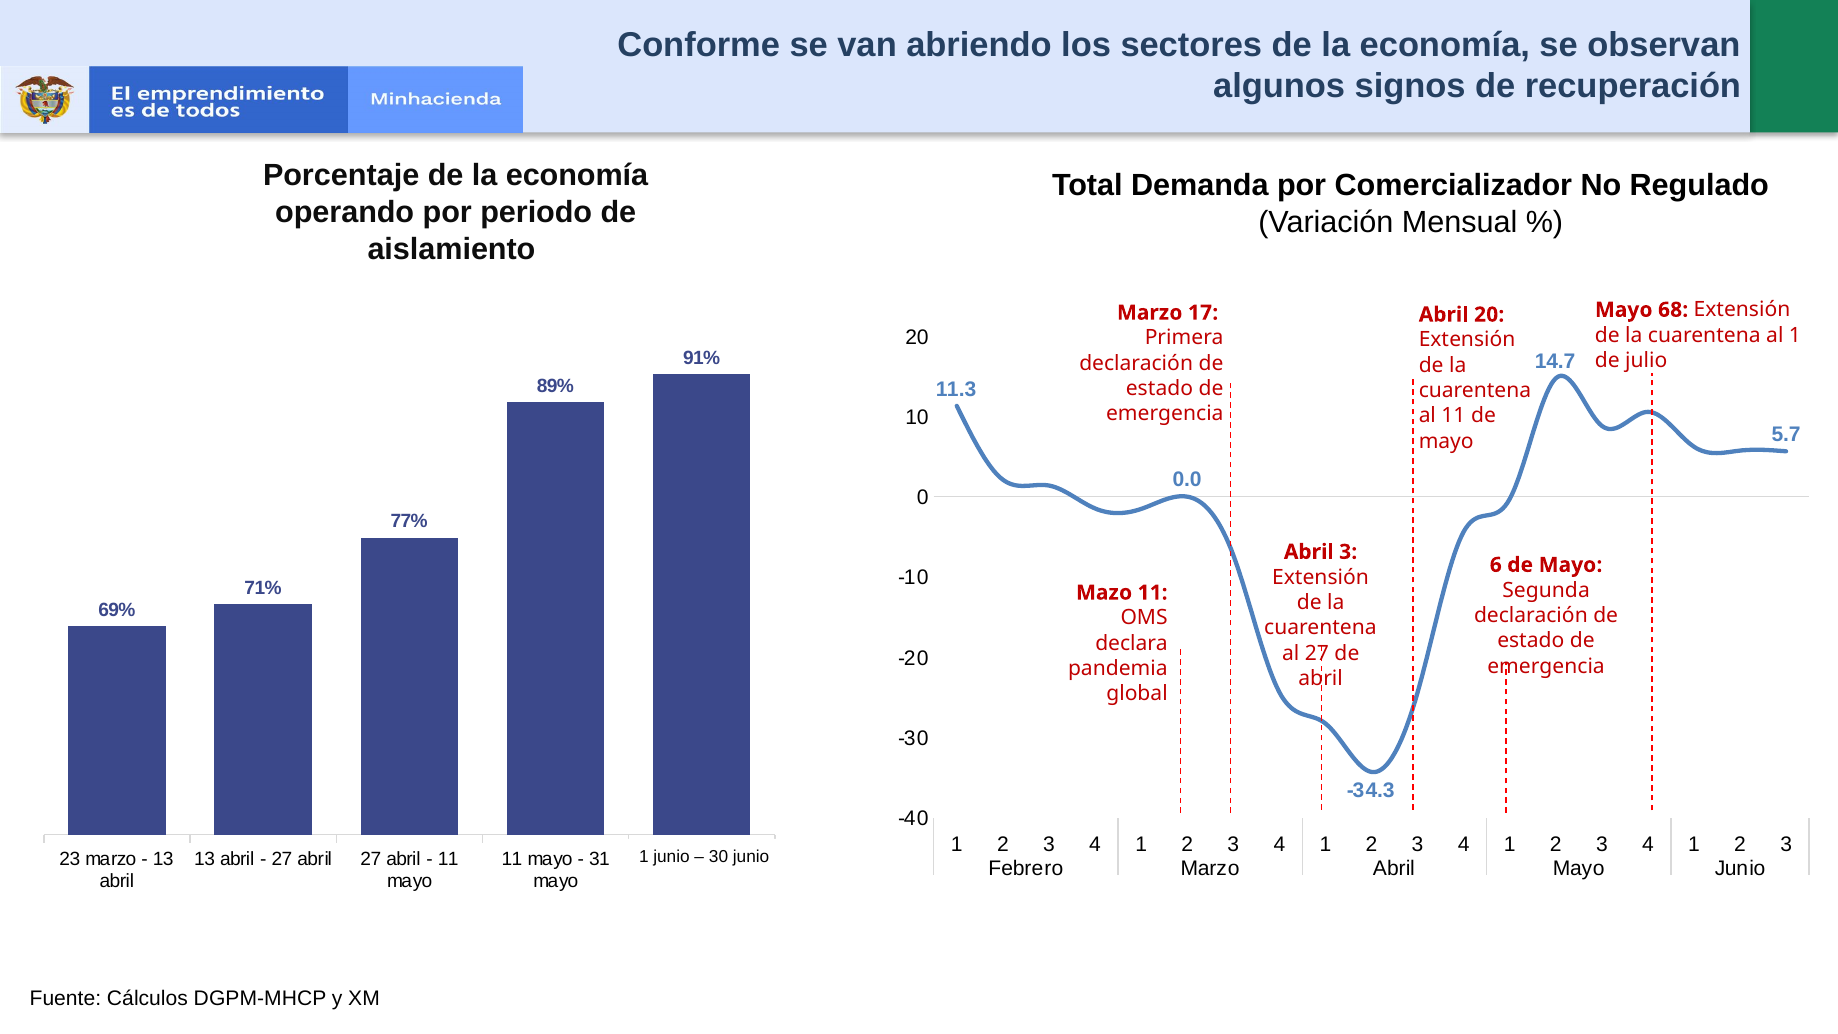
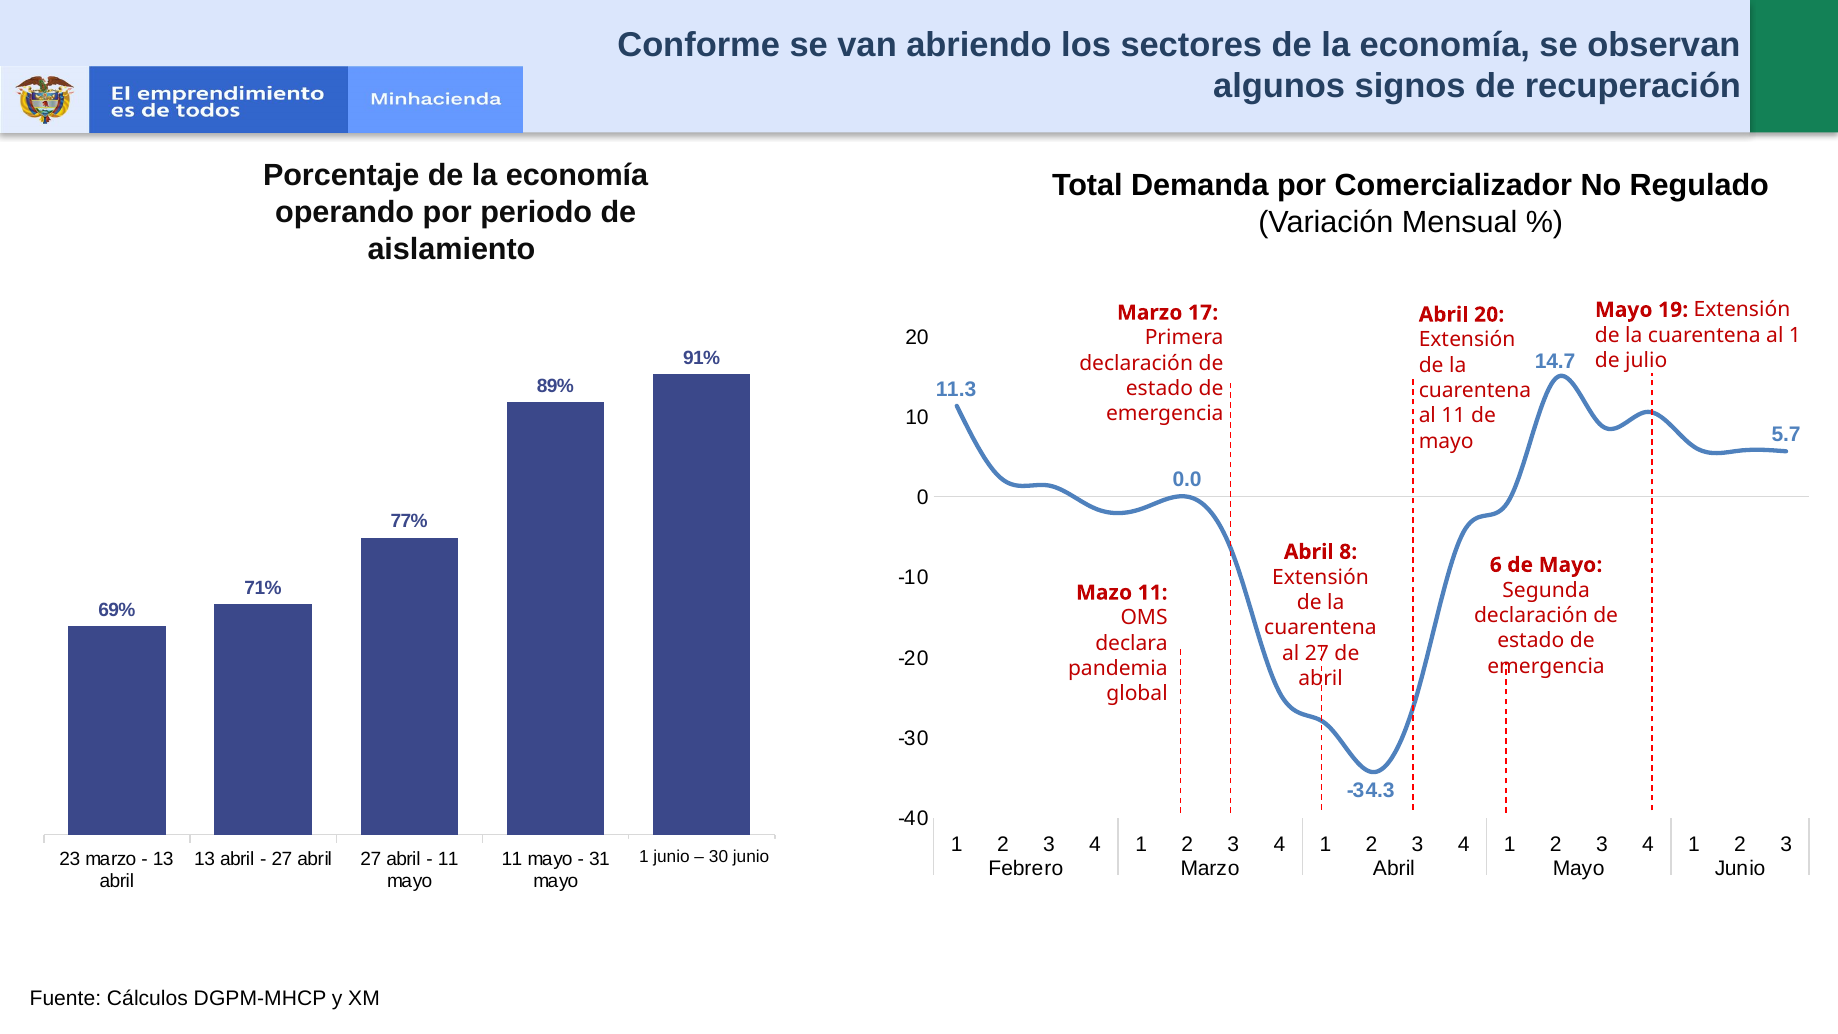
68: 68 -> 19
Abril 3: 3 -> 8
